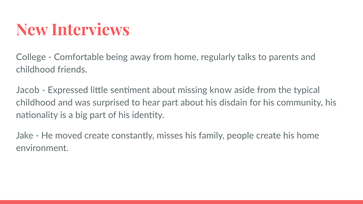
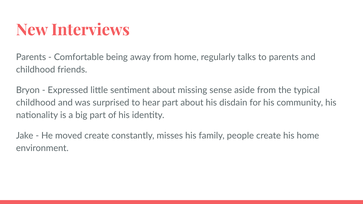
College at (31, 57): College -> Parents
Jacob: Jacob -> Bryon
know: know -> sense
